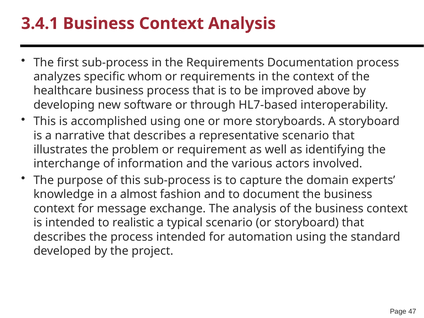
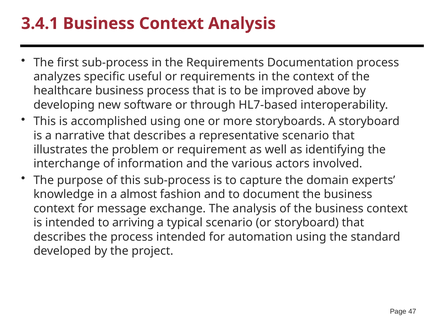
whom: whom -> useful
realistic: realistic -> arriving
